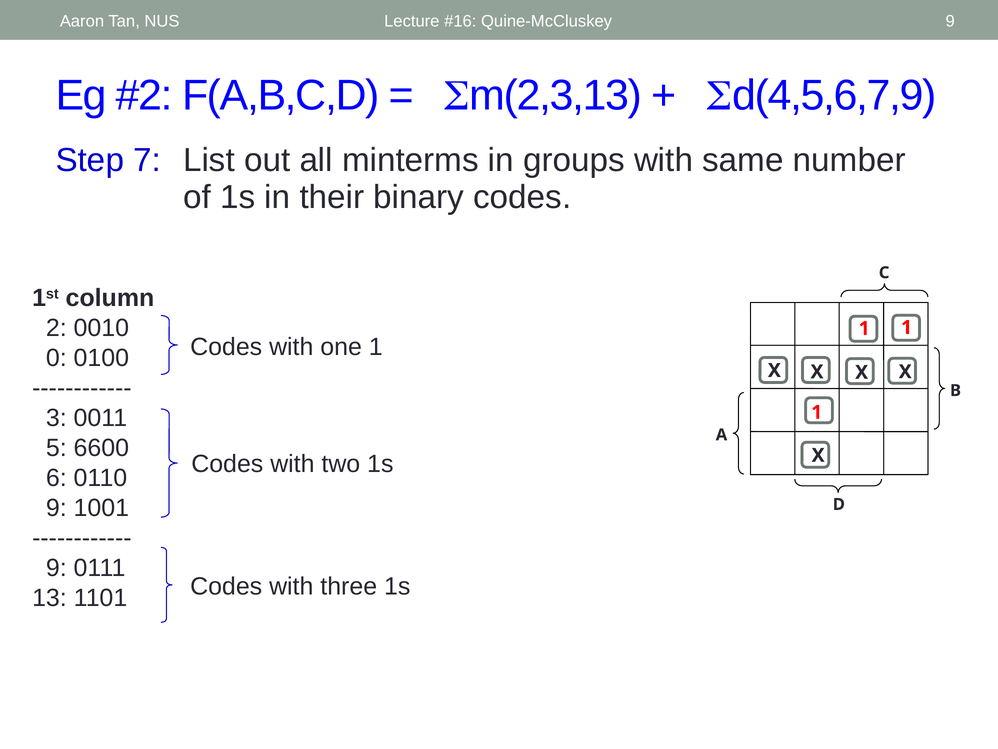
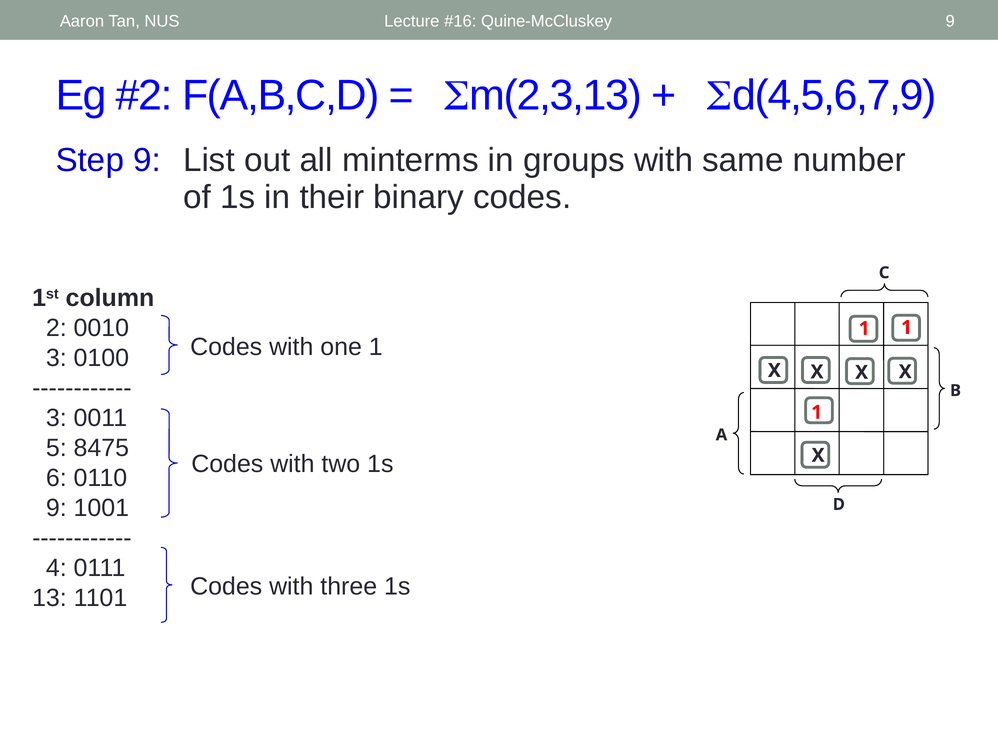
Step 7: 7 -> 9
0 at (56, 358): 0 -> 3
6600: 6600 -> 8475
9 at (56, 567): 9 -> 4
